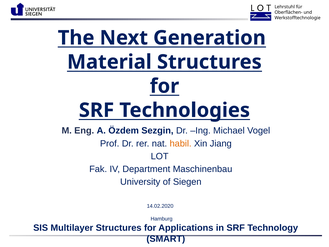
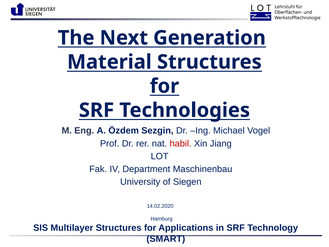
habil colour: orange -> red
